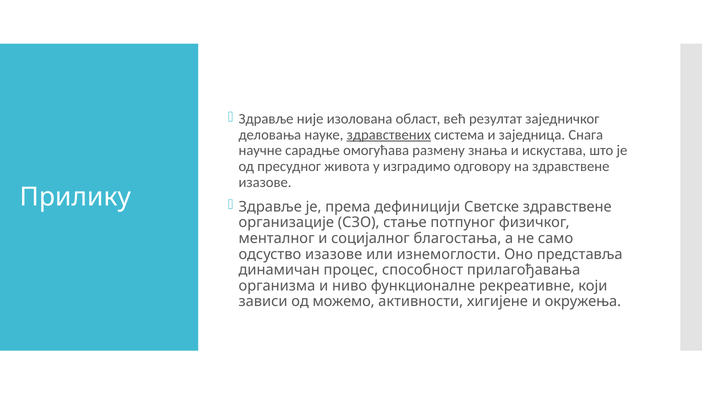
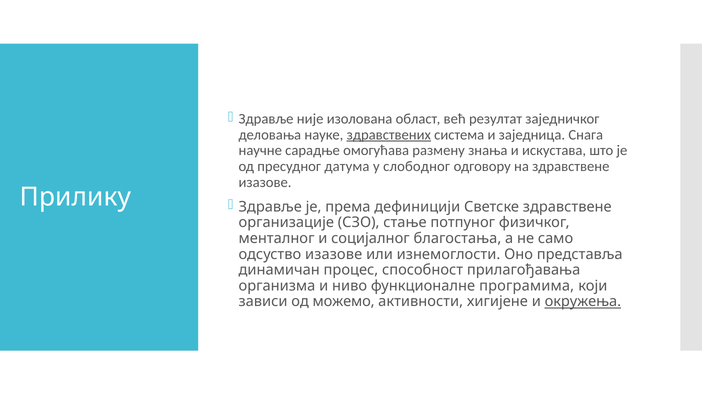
живота: живота -> датума
изградимо: изградимо -> слободног
рекреативне: рекреативне -> програмима
окружења underline: none -> present
